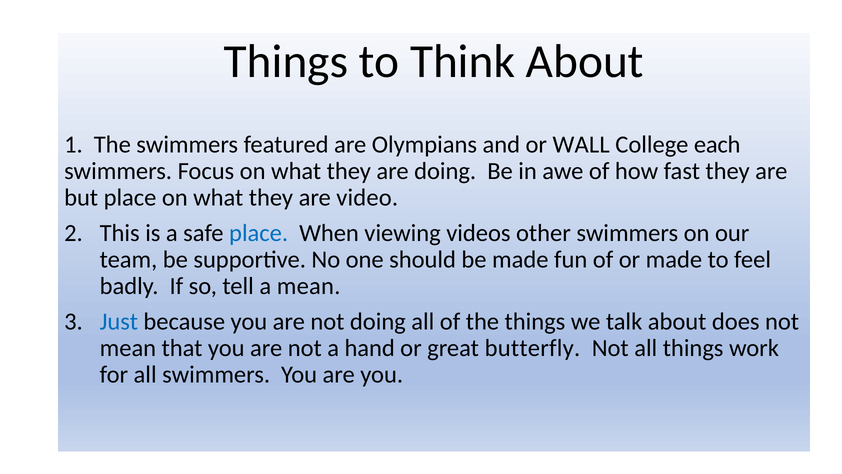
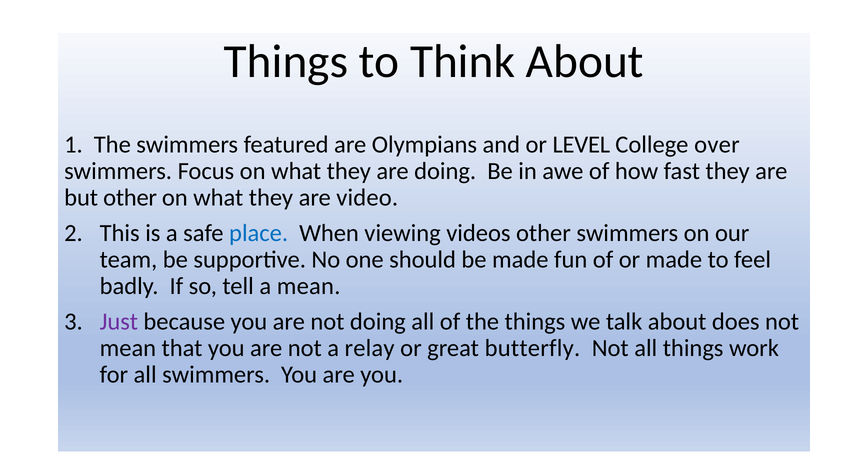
WALL: WALL -> LEVEL
each: each -> over
but place: place -> other
Just colour: blue -> purple
hand: hand -> relay
